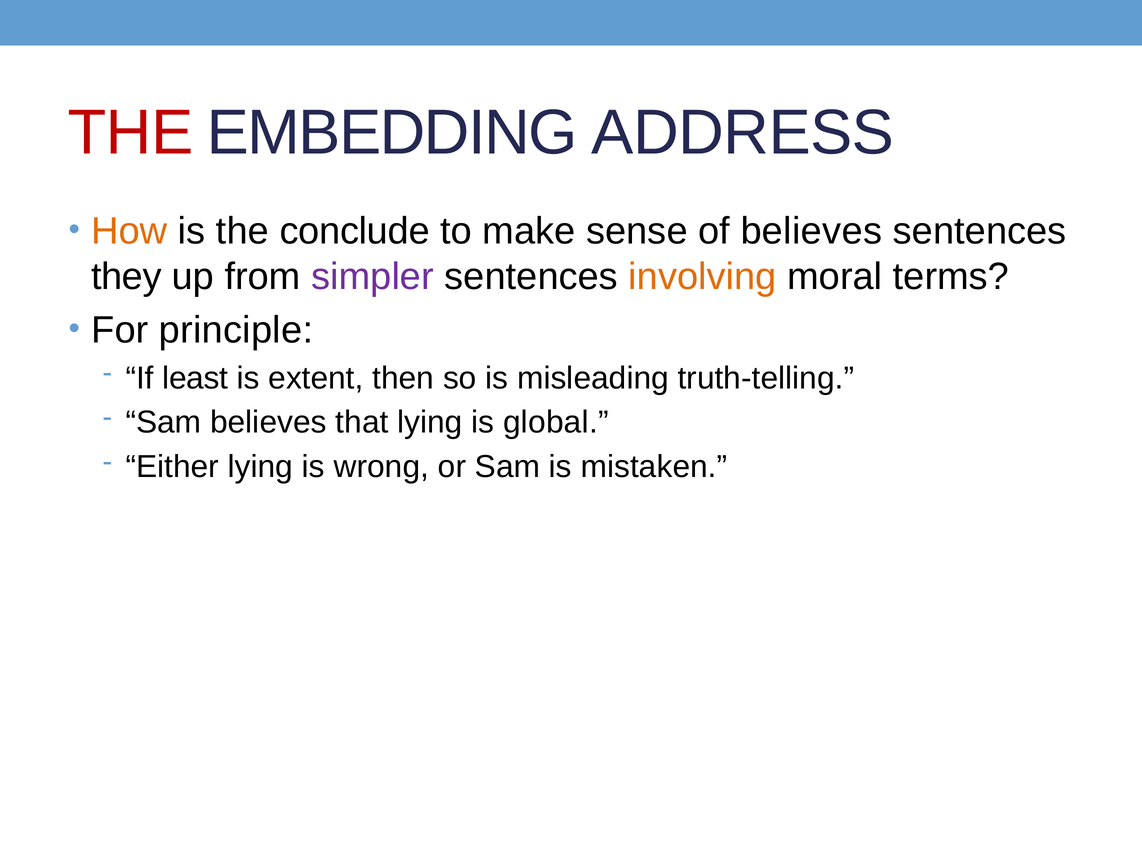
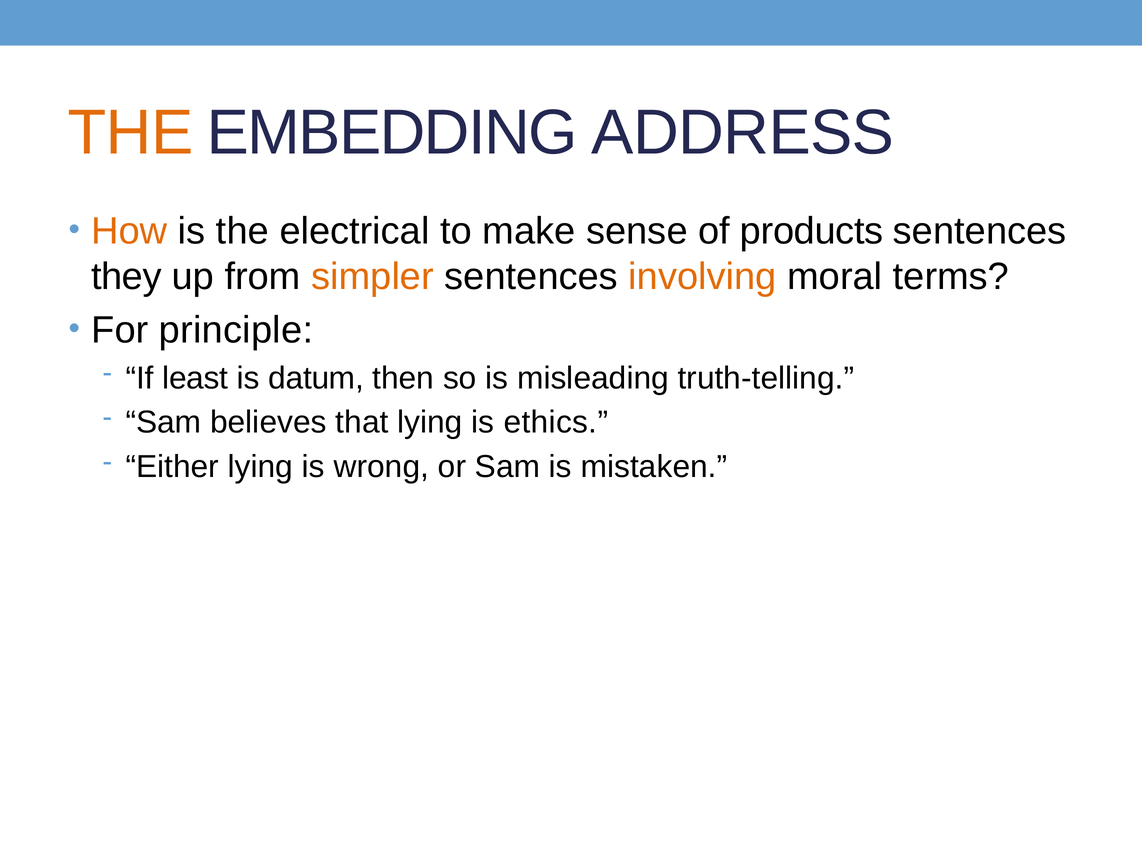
THE at (131, 133) colour: red -> orange
conclude: conclude -> electrical
of believes: believes -> products
simpler colour: purple -> orange
extent: extent -> datum
global: global -> ethics
